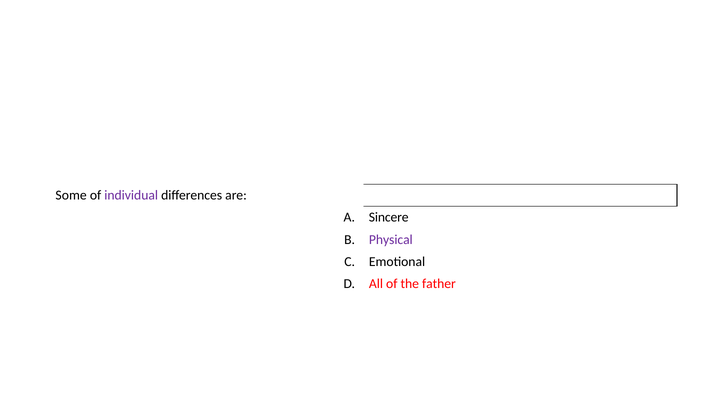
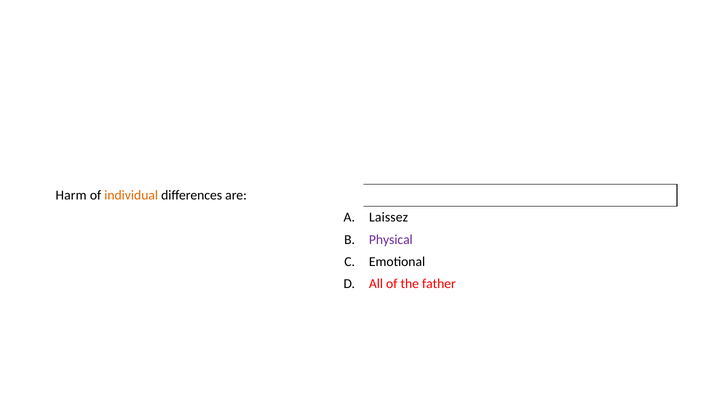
Some: Some -> Harm
individual colour: purple -> orange
Sincere: Sincere -> Laissez
